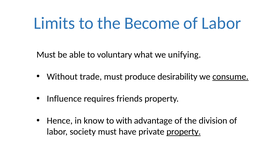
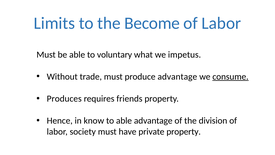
unifying: unifying -> impetus
produce desirability: desirability -> advantage
Influence: Influence -> Produces
to with: with -> able
property at (184, 131) underline: present -> none
